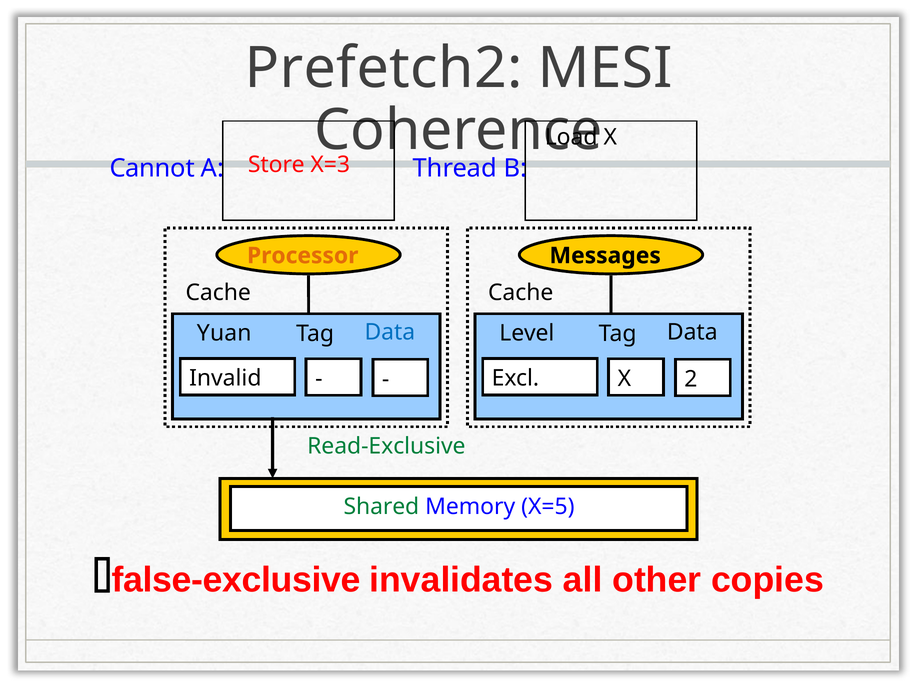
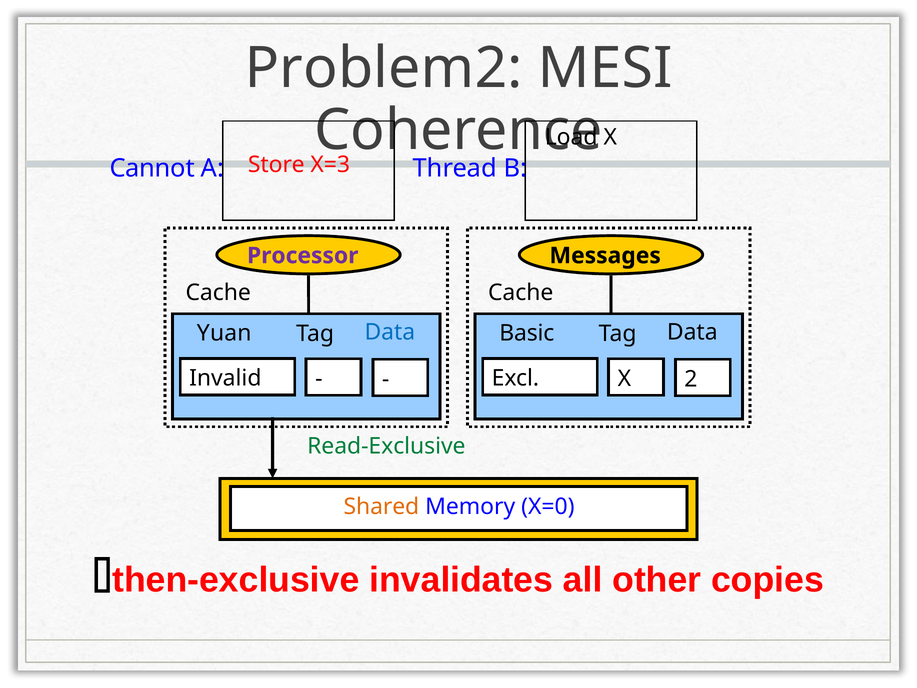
Prefetch2: Prefetch2 -> Problem2
Processor colour: orange -> purple
Level: Level -> Basic
Shared colour: green -> orange
X=5: X=5 -> X=0
false-exclusive: false-exclusive -> then-exclusive
